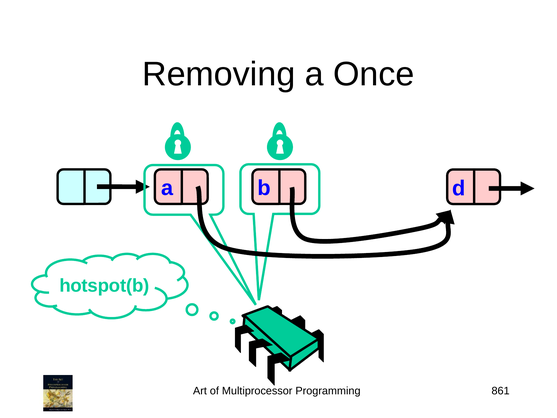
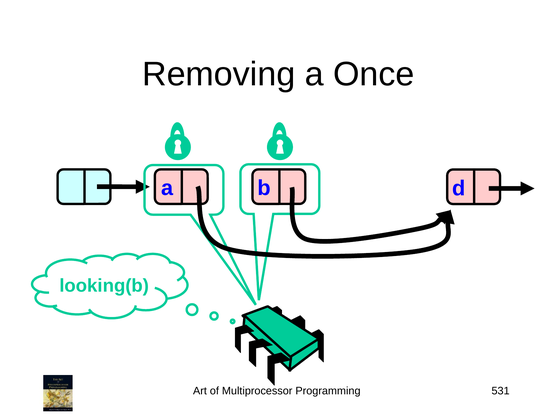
hotspot(b: hotspot(b -> looking(b
861: 861 -> 531
